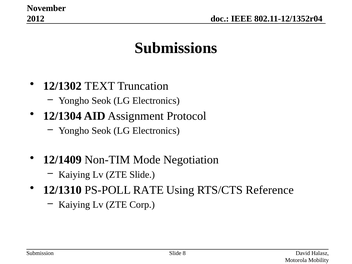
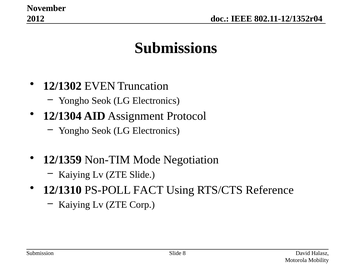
TEXT: TEXT -> EVEN
12/1409: 12/1409 -> 12/1359
RATE: RATE -> FACT
